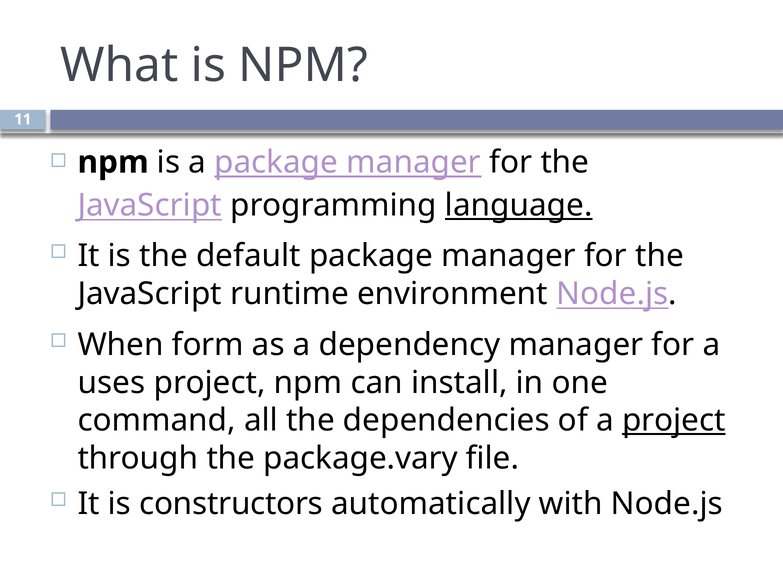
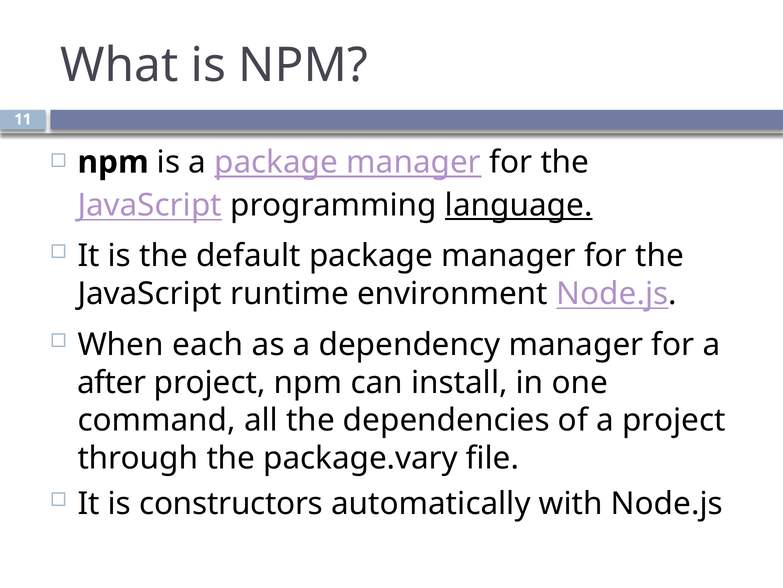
form: form -> each
uses: uses -> after
project at (674, 420) underline: present -> none
